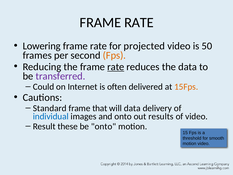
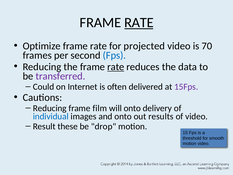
RATE at (139, 23) underline: none -> present
Lowering: Lowering -> Optimize
50: 50 -> 70
Fps at (114, 55) colour: orange -> blue
15Fps colour: orange -> purple
Standard at (50, 108): Standard -> Reducing
that: that -> film
will data: data -> onto
be onto: onto -> drop
